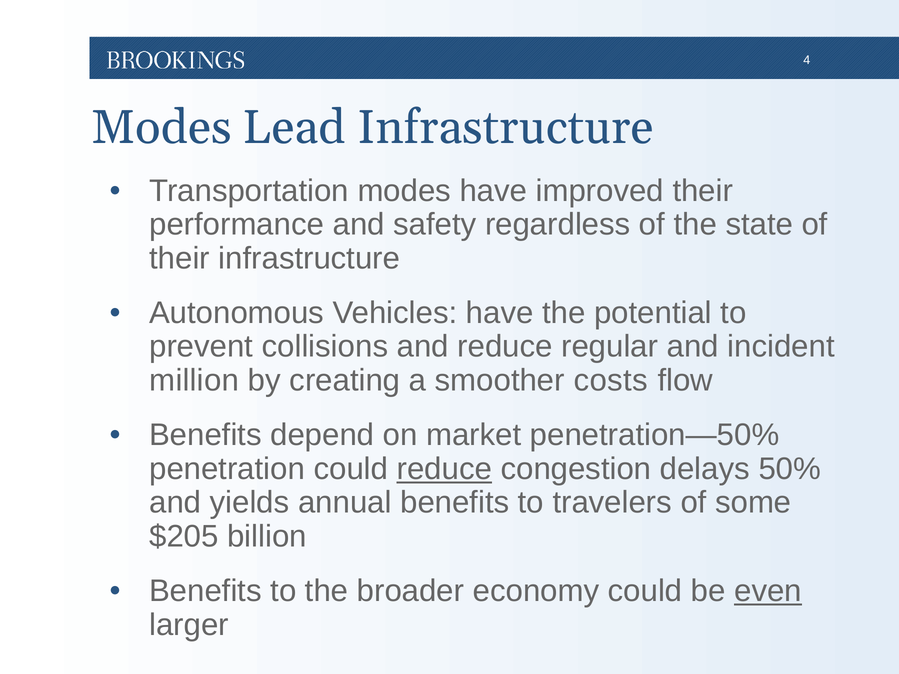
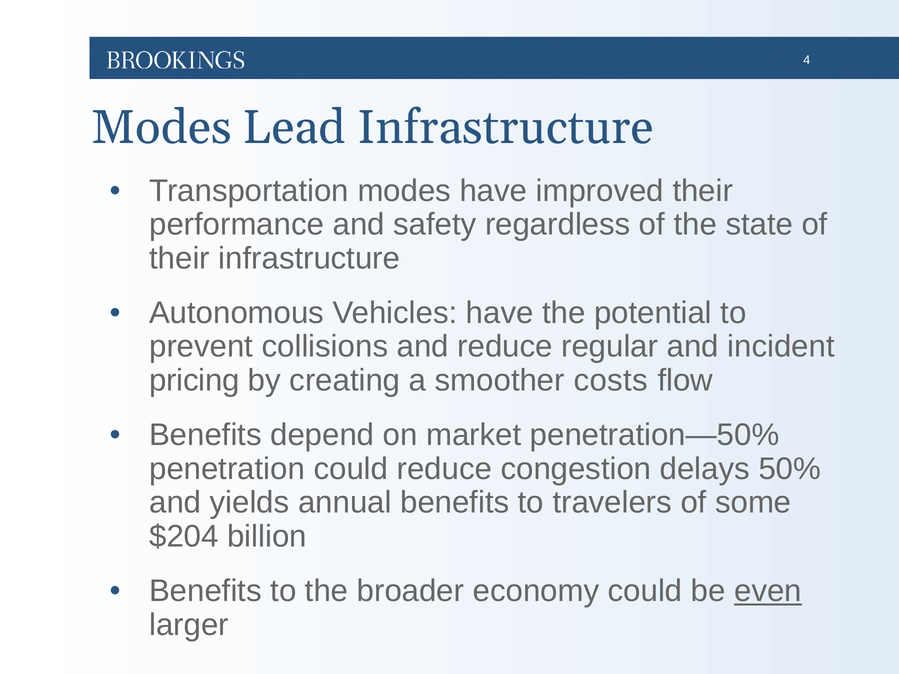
million: million -> pricing
reduce at (444, 469) underline: present -> none
$205: $205 -> $204
